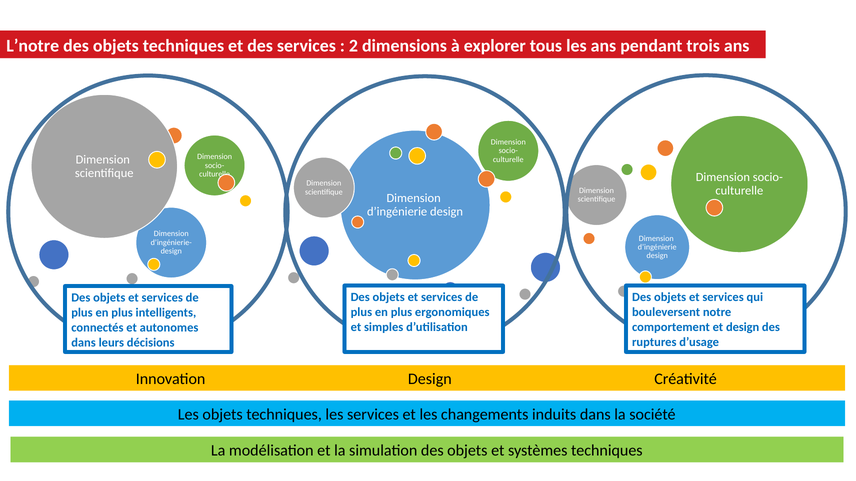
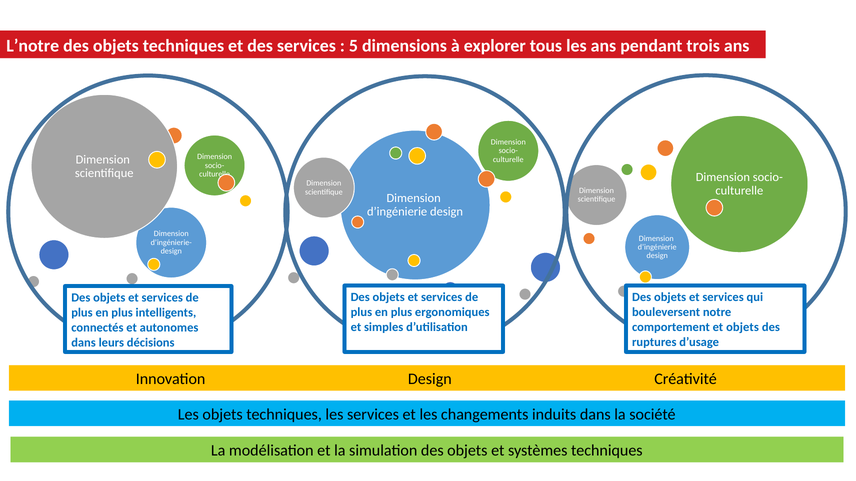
2: 2 -> 5
et design: design -> objets
